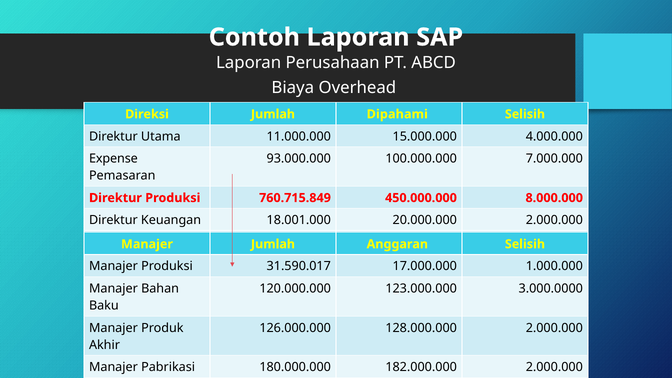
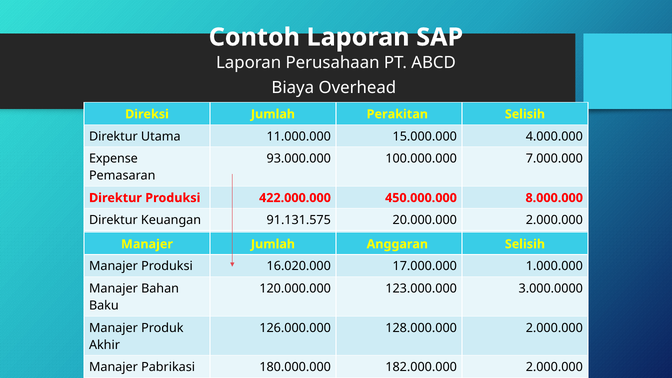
Dipahami: Dipahami -> Perakitan
760.715.849: 760.715.849 -> 422.000.000
18.001.000: 18.001.000 -> 91.131.575
31.590.017: 31.590.017 -> 16.020.000
